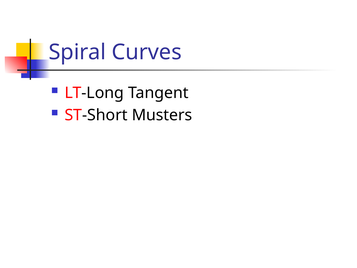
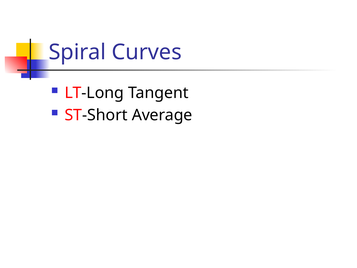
Musters: Musters -> Average
